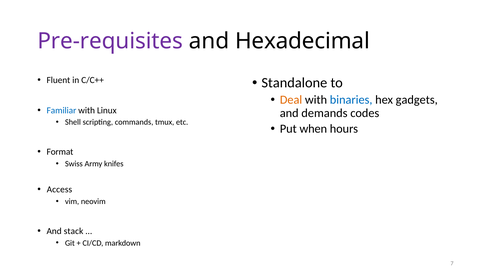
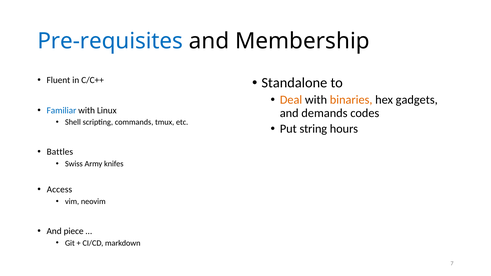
Pre-requisites colour: purple -> blue
Hexadecimal: Hexadecimal -> Membership
binaries colour: blue -> orange
when: when -> string
Format: Format -> Battles
stack: stack -> piece
